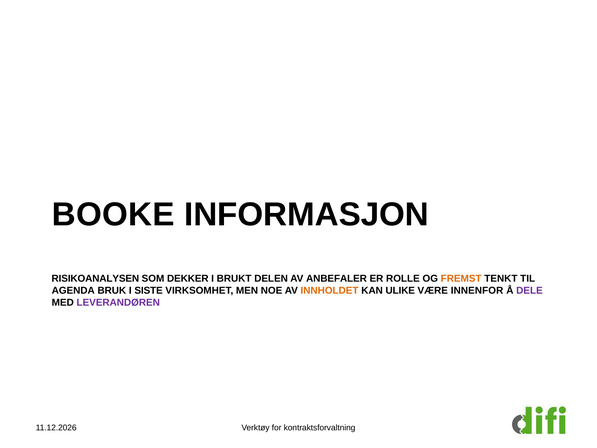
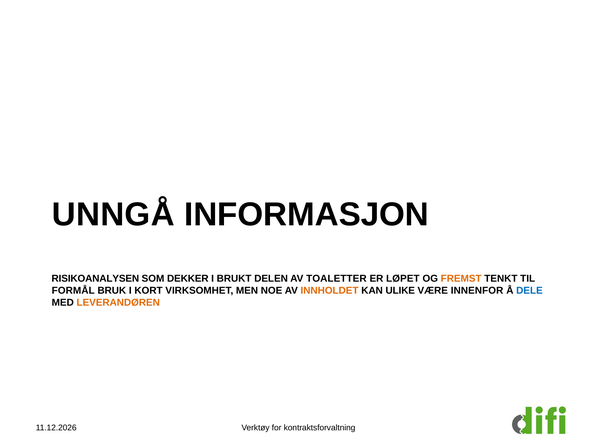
BOOKE: BOOKE -> UNNGÅ
ANBEFALER: ANBEFALER -> TOALETTER
ROLLE: ROLLE -> LØPET
AGENDA: AGENDA -> FORMÅL
SISTE: SISTE -> KORT
DELE colour: purple -> blue
LEVERANDØREN colour: purple -> orange
